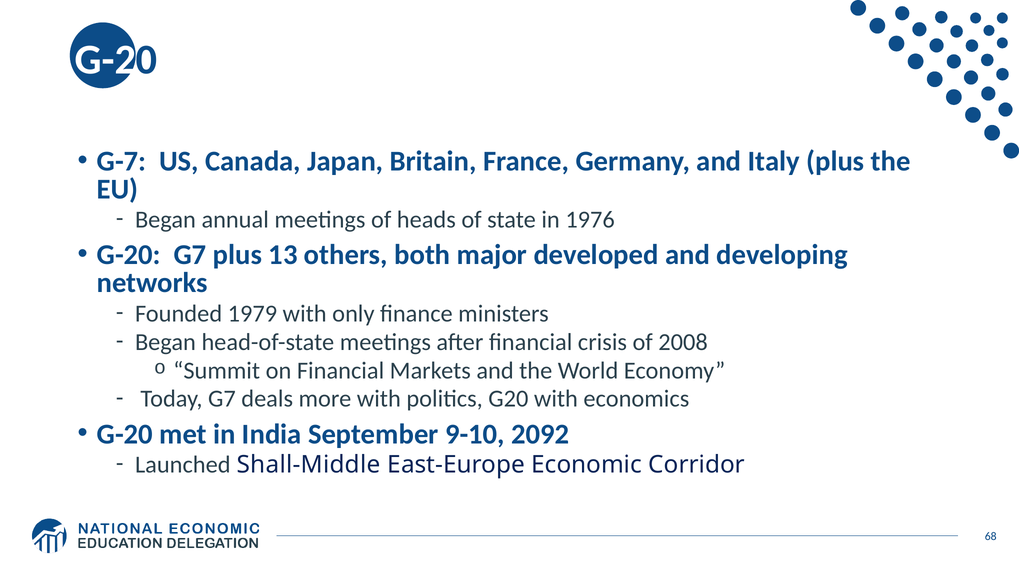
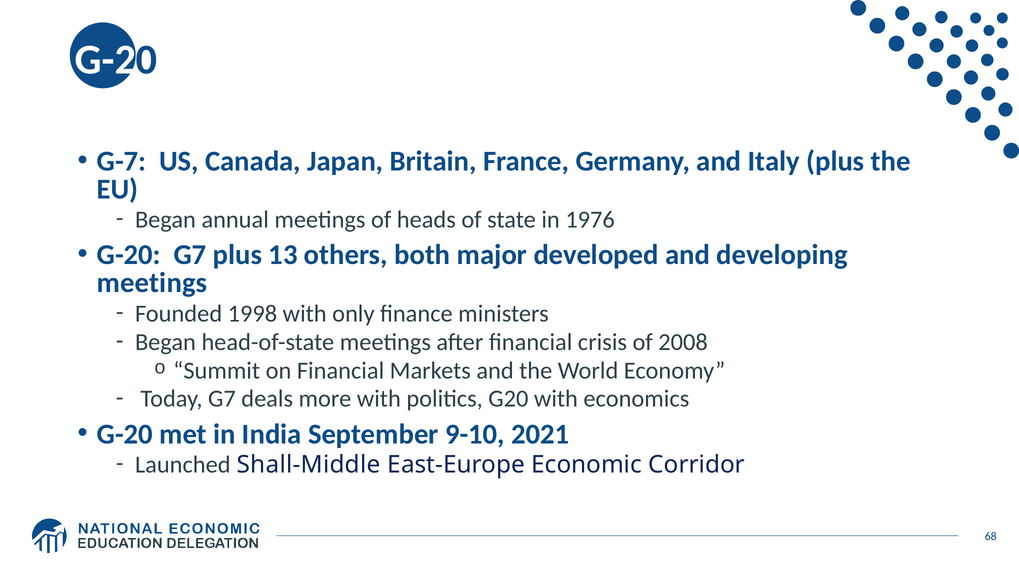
networks at (152, 283): networks -> meetings
1979: 1979 -> 1998
2092: 2092 -> 2021
